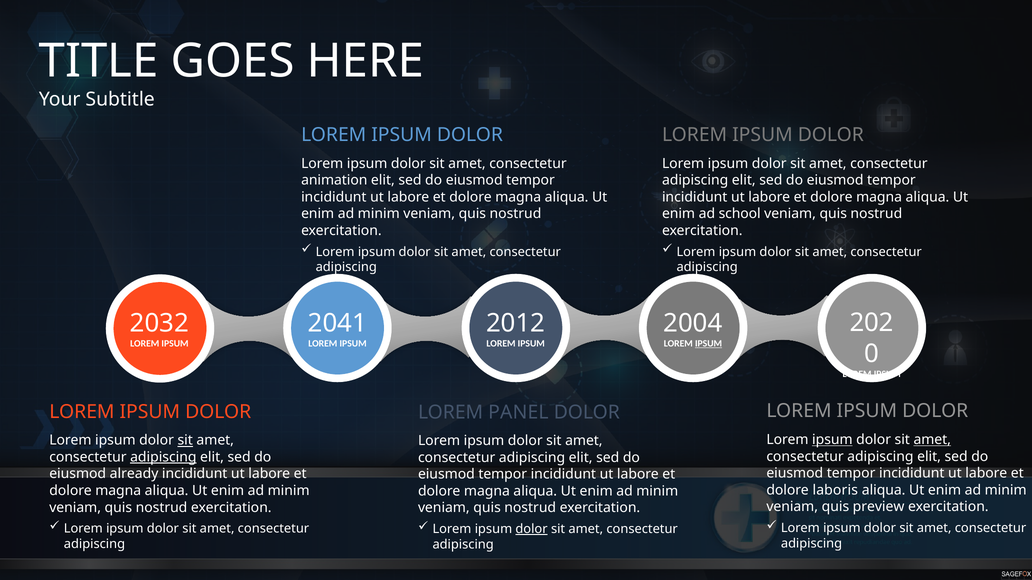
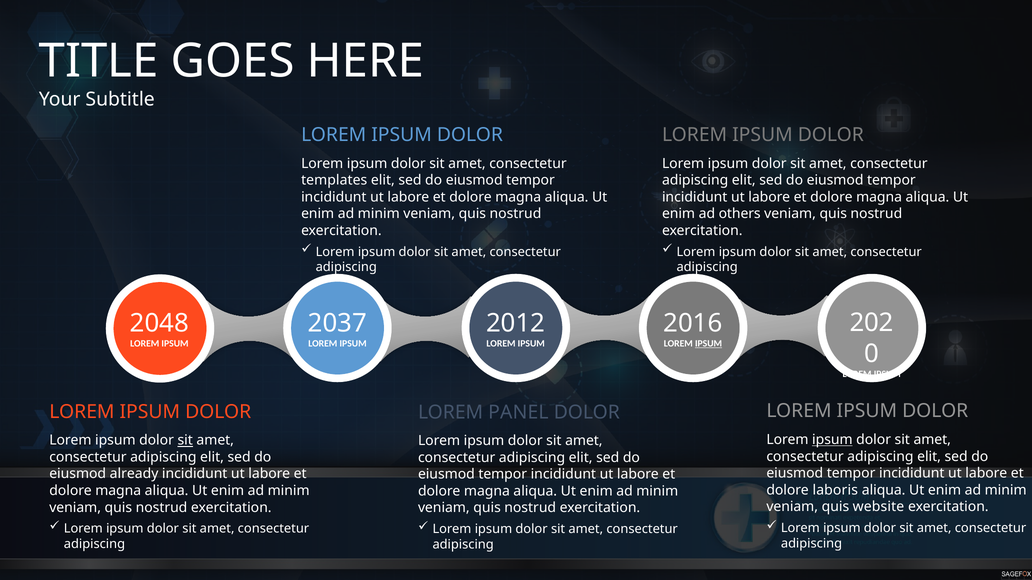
animation: animation -> templates
school: school -> others
2032: 2032 -> 2048
2041: 2041 -> 2037
2004: 2004 -> 2016
amet at (932, 440) underline: present -> none
adipiscing at (163, 457) underline: present -> none
preview: preview -> website
dolor at (532, 529) underline: present -> none
